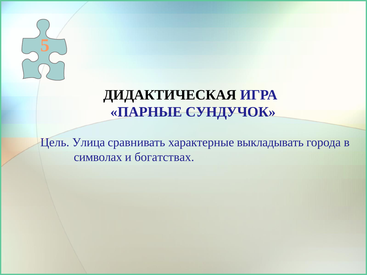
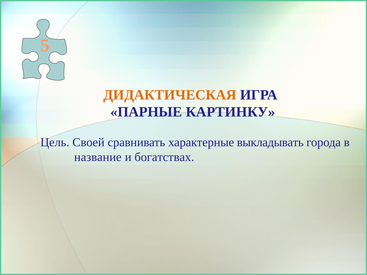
ДИДАКТИЧЕСКАЯ colour: black -> orange
СУНДУЧОК: СУНДУЧОК -> КАРТИНКУ
Улица: Улица -> Своей
символах: символах -> название
